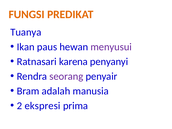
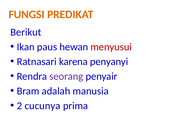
Tuanya: Tuanya -> Berikut
menyusui colour: purple -> red
ekspresi: ekspresi -> cucunya
